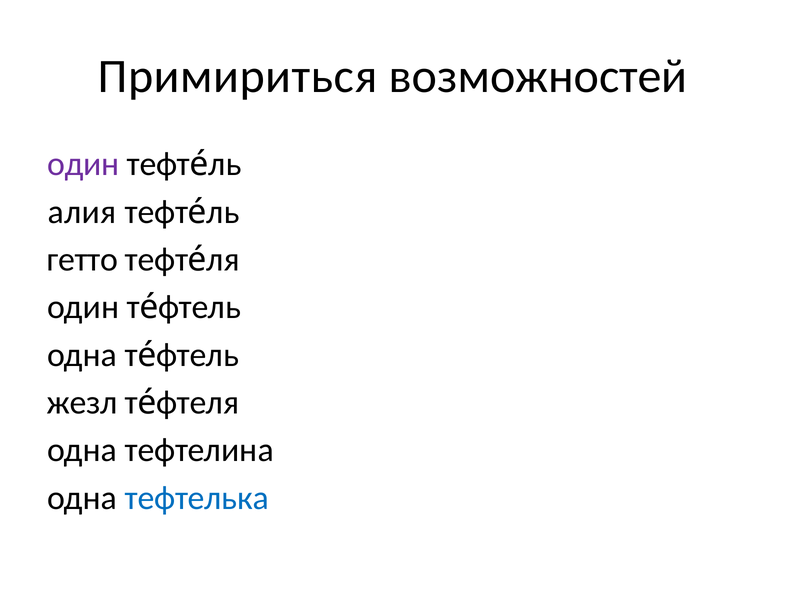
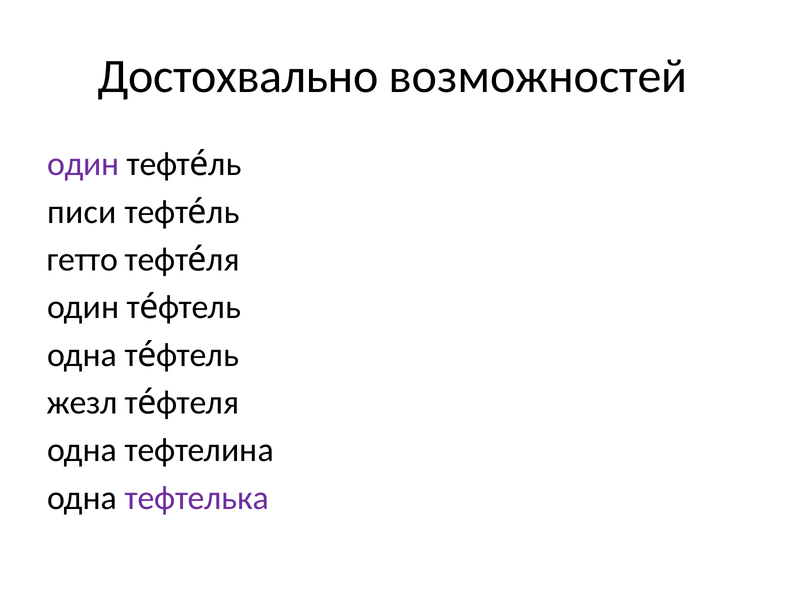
Примириться: Примириться -> Достохвально
алия: алия -> писи
тефтелька colour: blue -> purple
